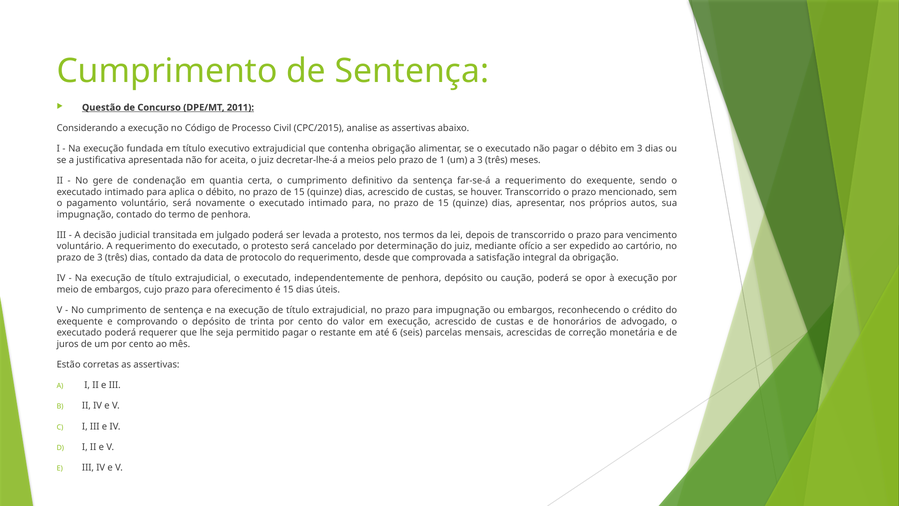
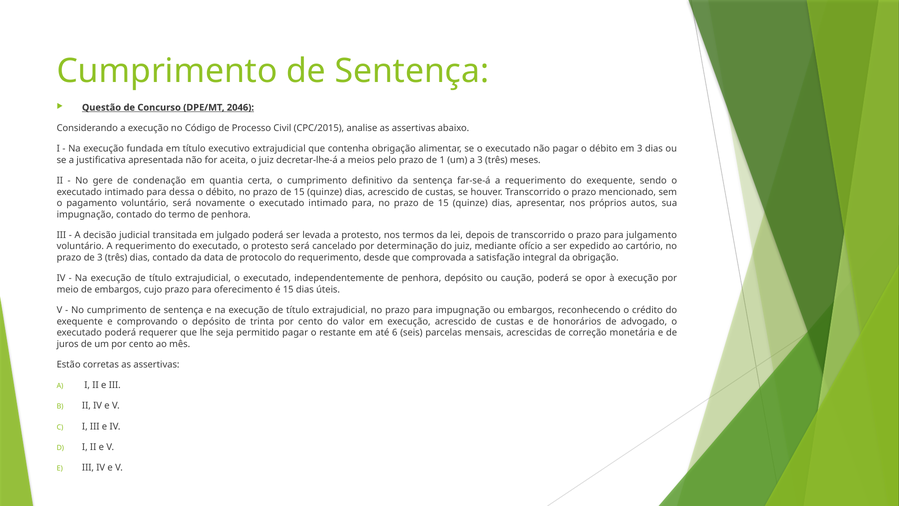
2011: 2011 -> 2046
aplica: aplica -> dessa
vencimento: vencimento -> julgamento
